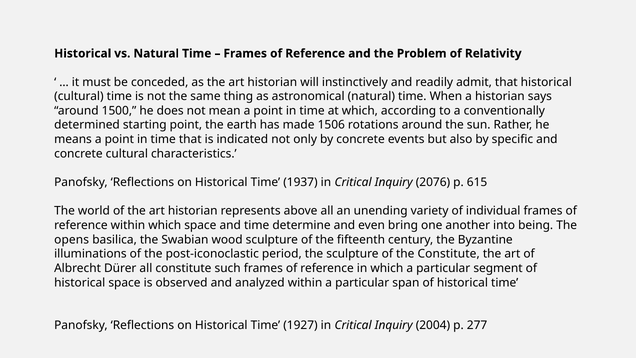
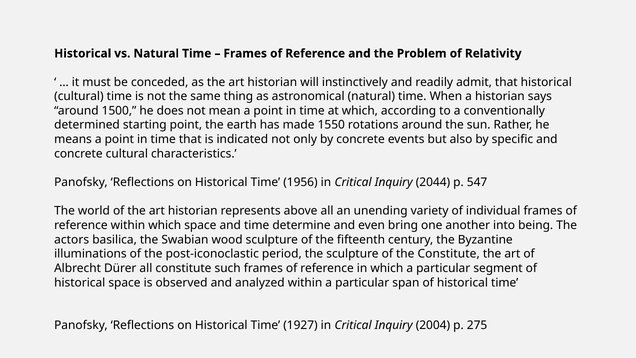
1506: 1506 -> 1550
1937: 1937 -> 1956
2076: 2076 -> 2044
615: 615 -> 547
opens: opens -> actors
277: 277 -> 275
